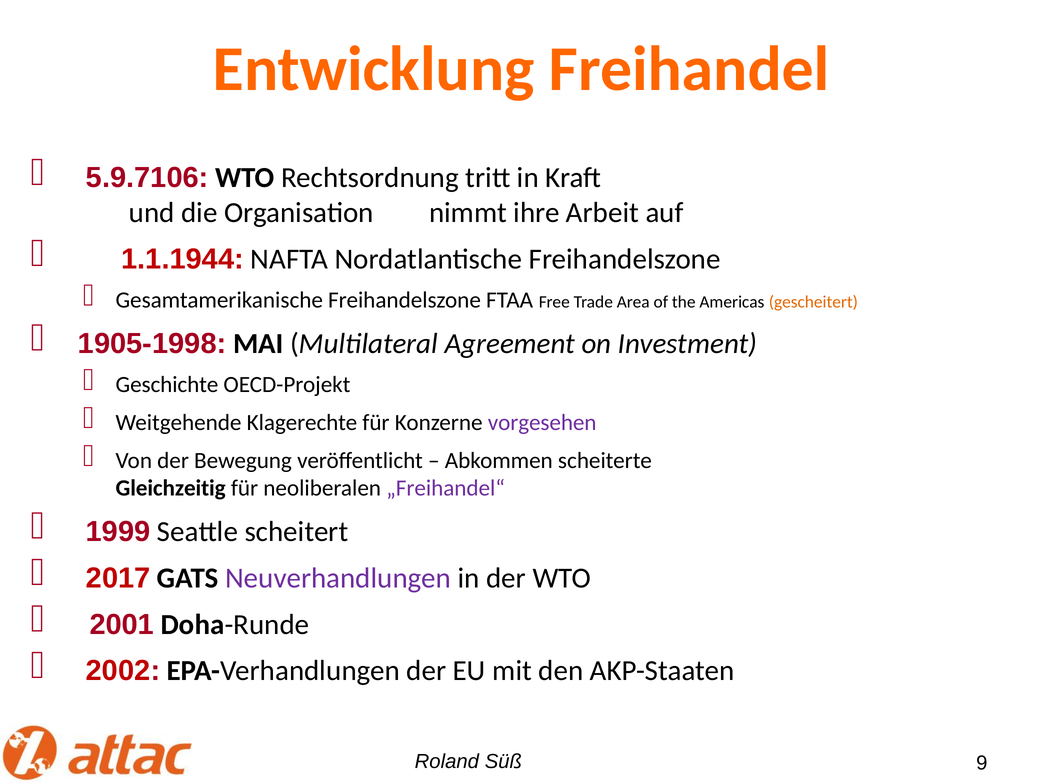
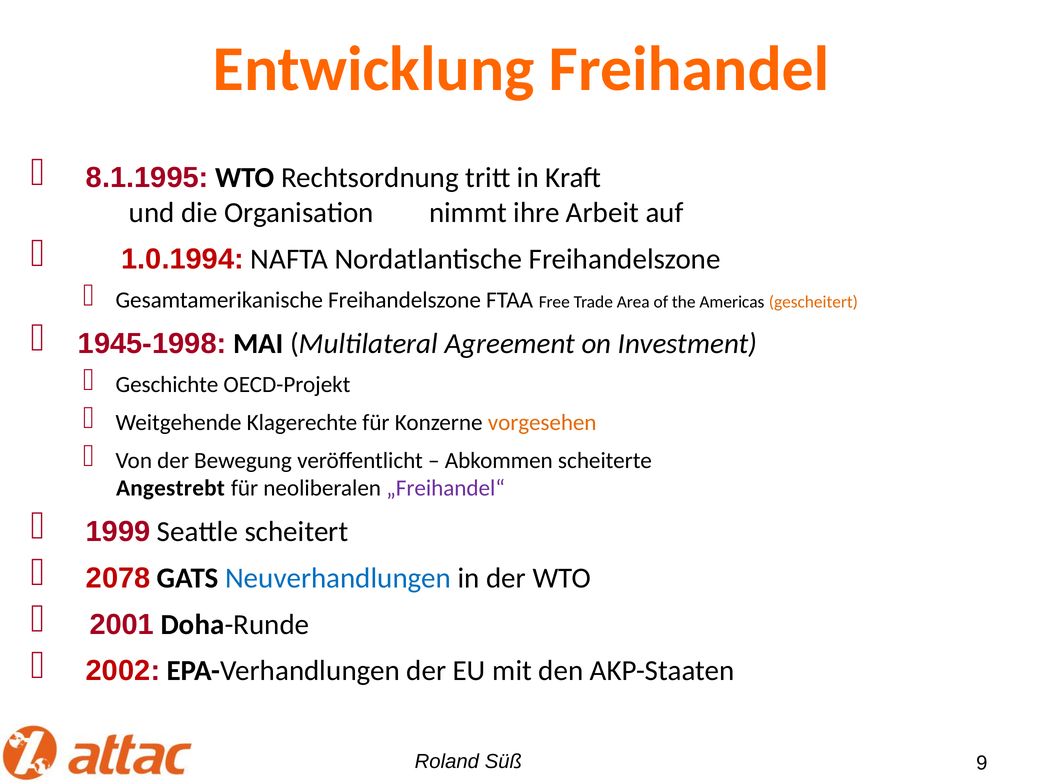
5.9.7106: 5.9.7106 -> 8.1.1995
1.1.1944: 1.1.1944 -> 1.0.1994
1905-1998: 1905-1998 -> 1945-1998
vorgesehen colour: purple -> orange
Gleichzeitig: Gleichzeitig -> Angestrebt
2017: 2017 -> 2078
Neuverhandlungen colour: purple -> blue
